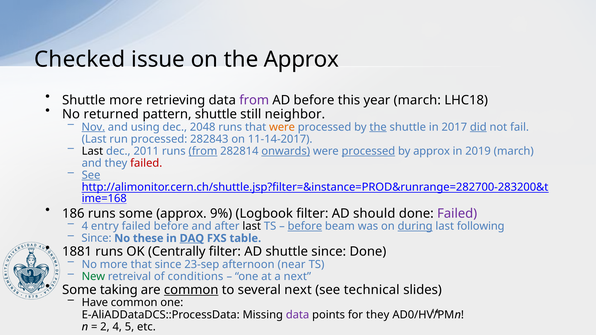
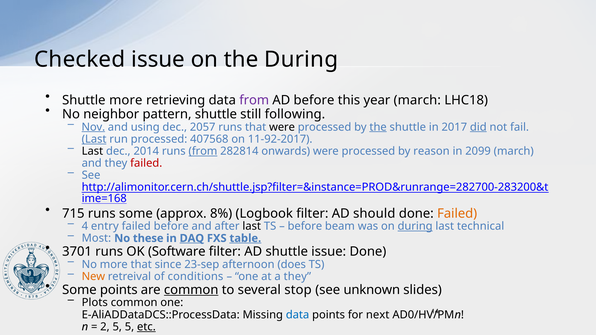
the Approx: Approx -> During
returned: returned -> neighbor
neighbor: neighbor -> following
2048: 2048 -> 2057
were at (282, 127) colour: orange -> black
Last at (94, 139) underline: none -> present
282843: 282843 -> 407568
11-14-2017: 11-14-2017 -> 11-92-2017
2011: 2011 -> 2014
onwards underline: present -> none
processed at (368, 151) underline: present -> none
by approx: approx -> reason
2019: 2019 -> 2099
See at (91, 175) underline: present -> none
186: 186 -> 715
9%: 9% -> 8%
Failed at (457, 214) colour: purple -> orange
before at (305, 226) underline: present -> none
following: following -> technical
Since at (96, 238): Since -> Most
table underline: none -> present
1881: 1881 -> 3701
Centrally: Centrally -> Software
shuttle since: since -> issue
near: near -> does
New colour: green -> orange
a next: next -> they
Some taking: taking -> points
several next: next -> stop
technical: technical -> unknown
Have: Have -> Plots
data at (298, 315) colour: purple -> blue
for they: they -> next
2 4: 4 -> 5
etc underline: none -> present
